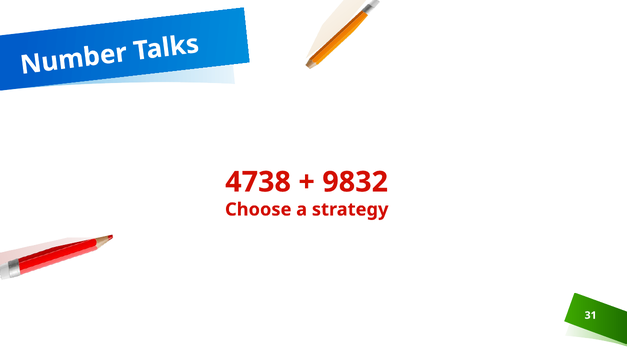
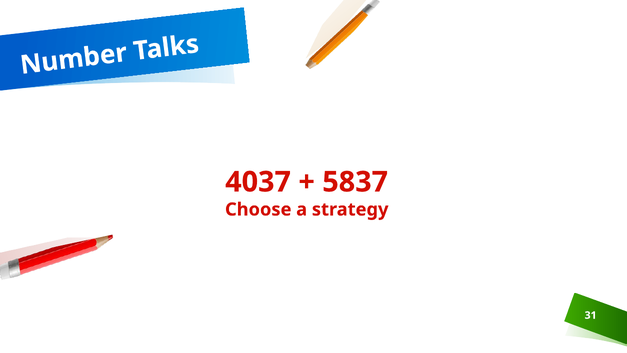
4738: 4738 -> 4037
9832: 9832 -> 5837
